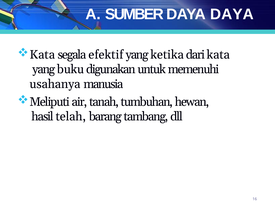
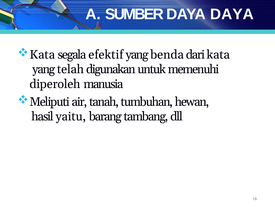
ketika: ketika -> benda
buku: buku -> telah
usahanya: usahanya -> diperoleh
telah: telah -> yaitu
